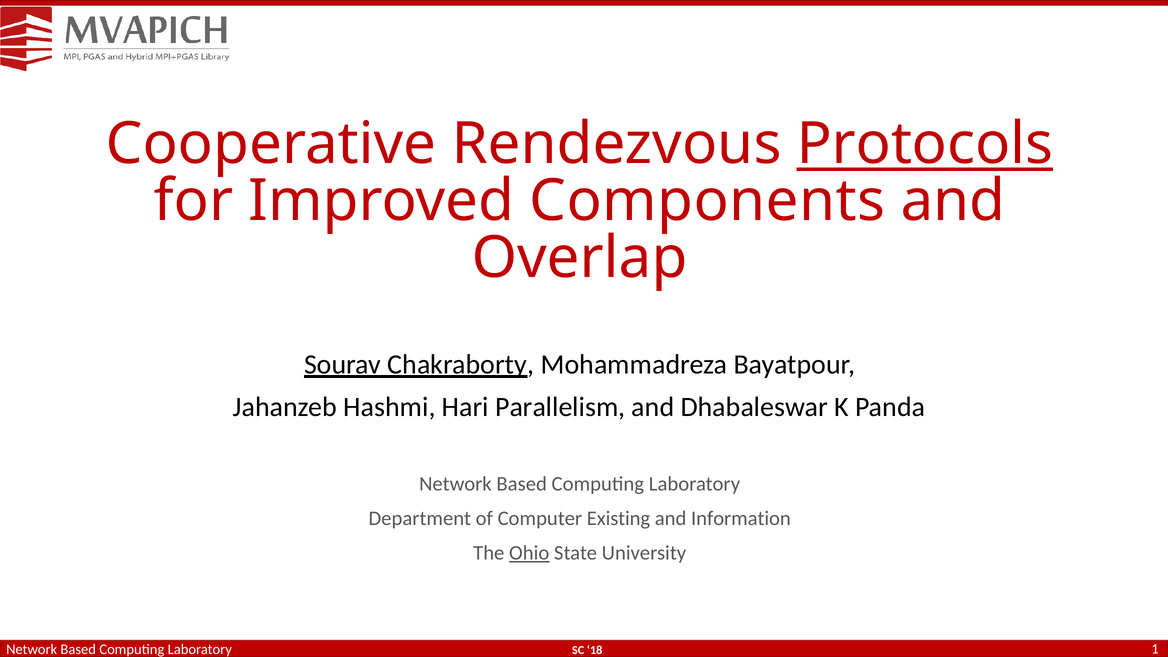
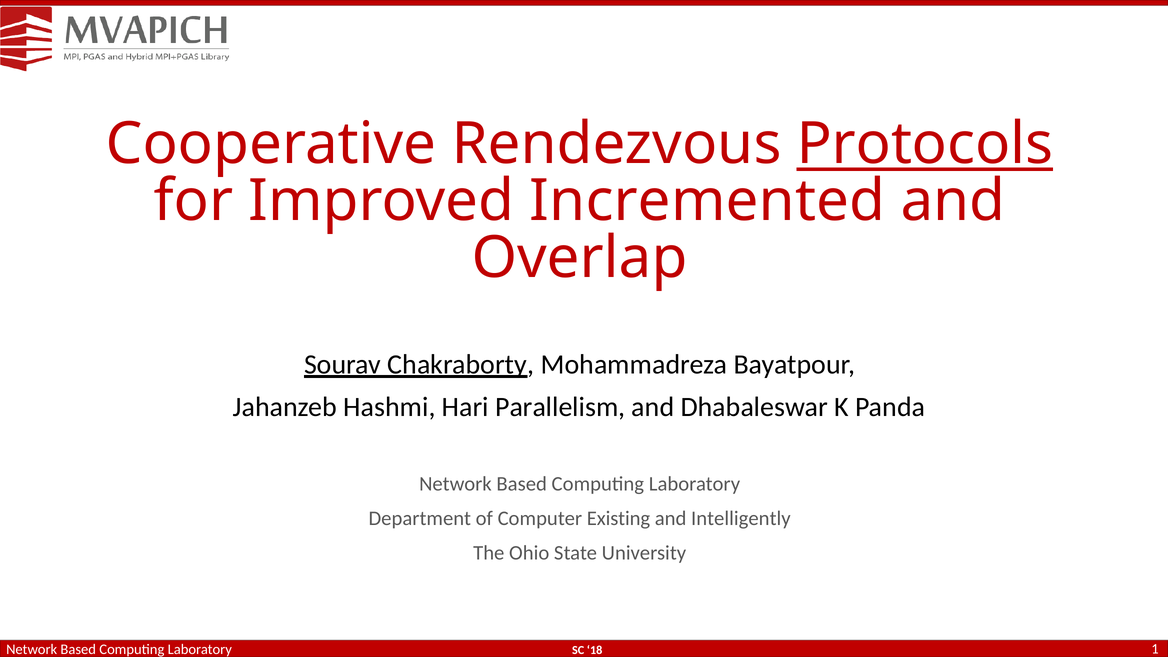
Components: Components -> Incremented
Information: Information -> Intelligently
Ohio underline: present -> none
